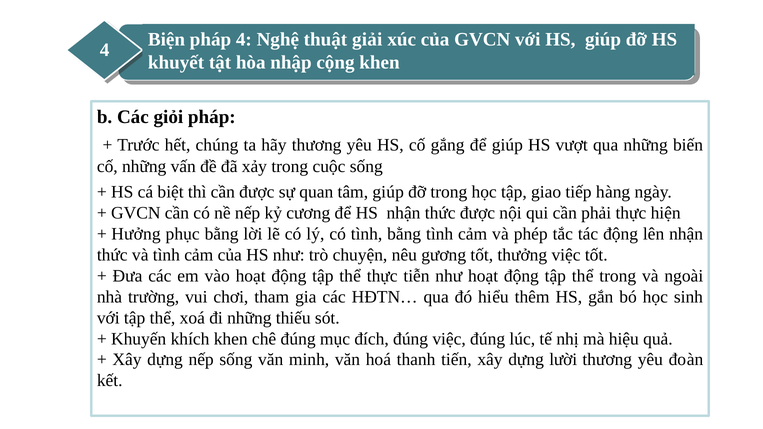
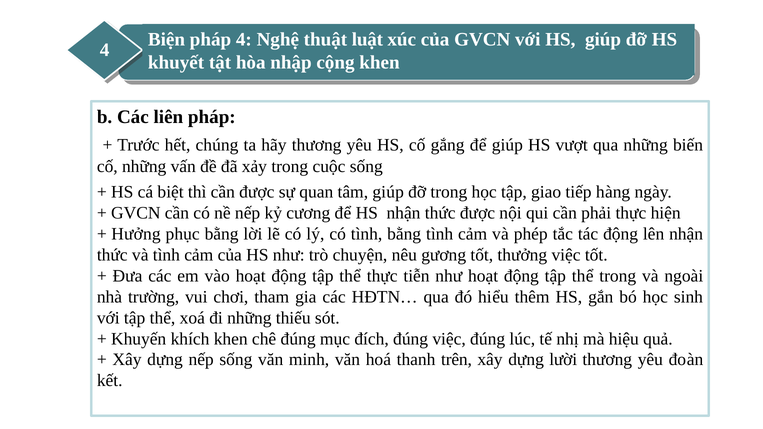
giải: giải -> luật
giỏi: giỏi -> liên
tiến: tiến -> trên
